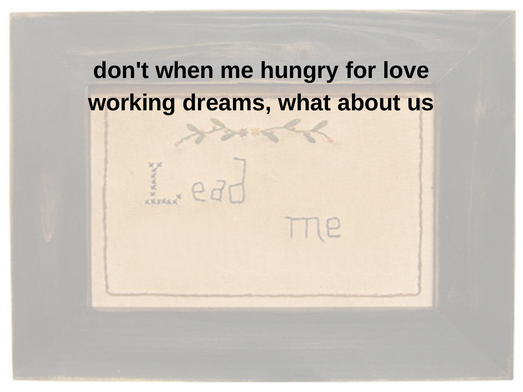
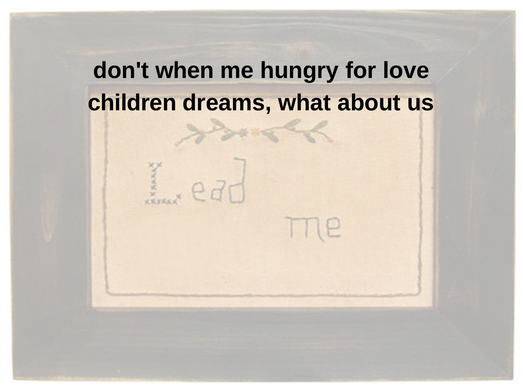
working: working -> children
